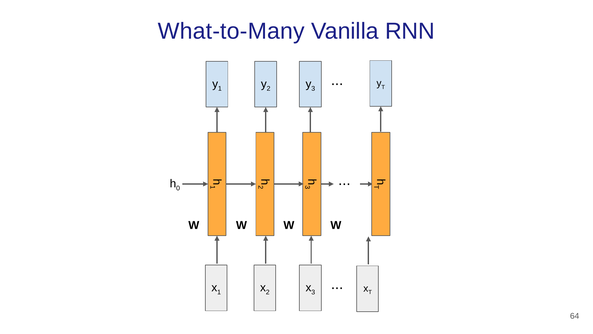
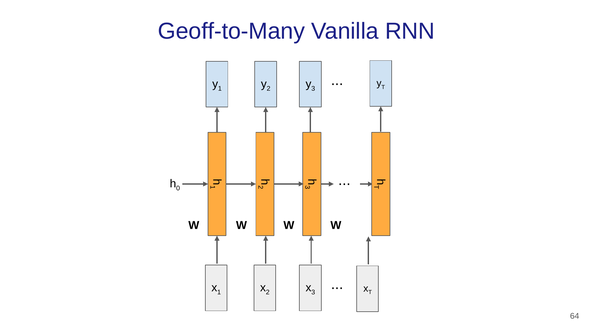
What-to-Many: What-to-Many -> Geoff-to-Many
